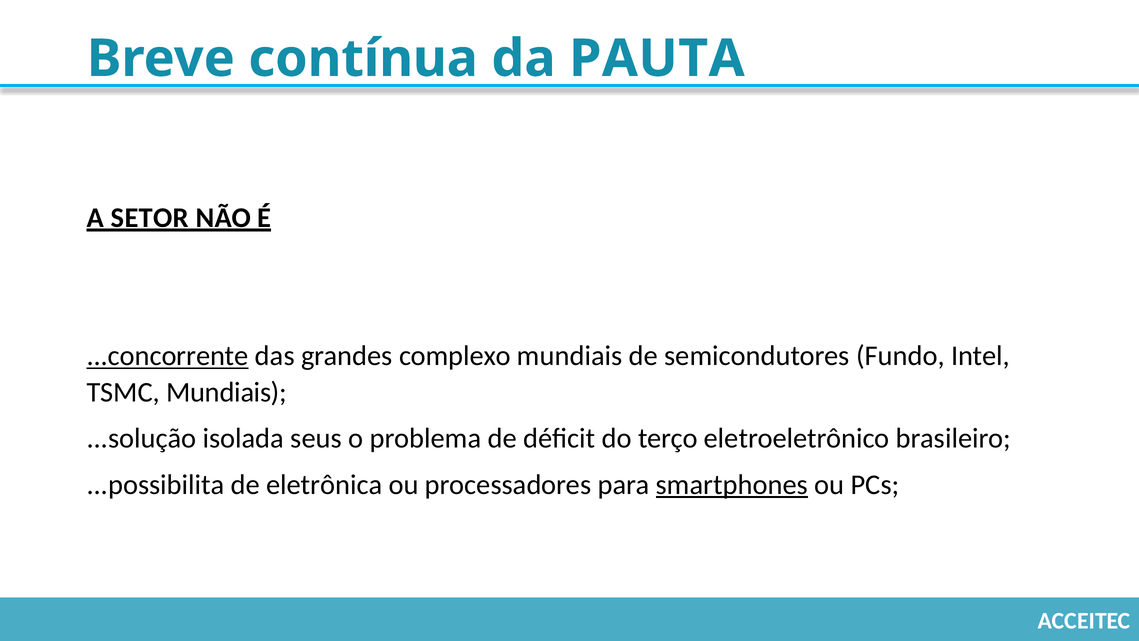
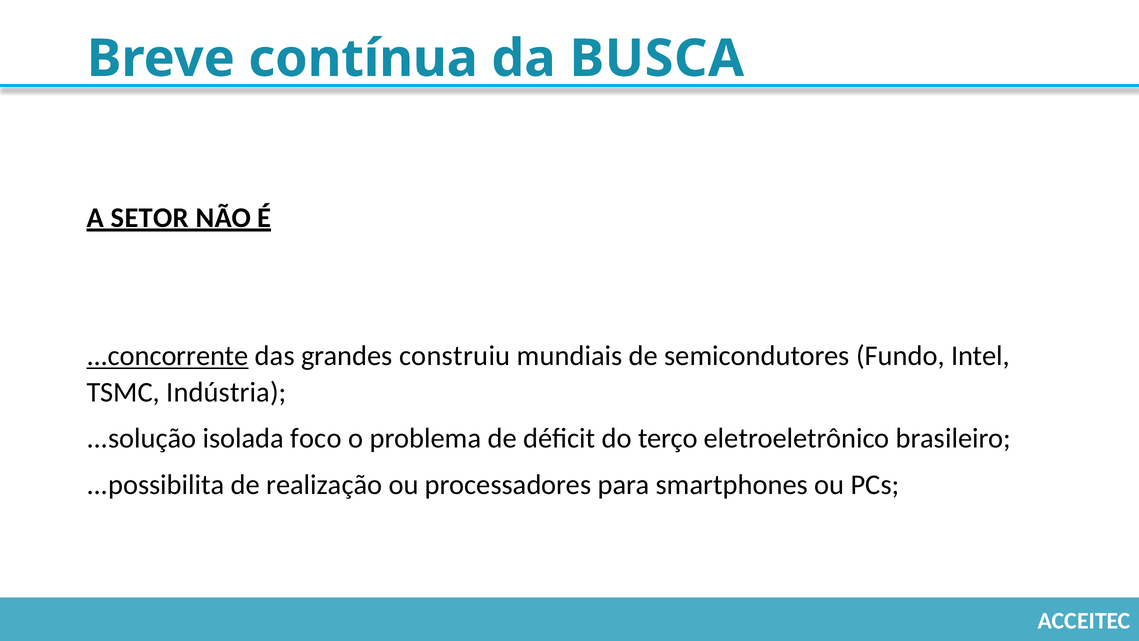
PAUTA: PAUTA -> BUSCA
complexo: complexo -> construiu
TSMC Mundiais: Mundiais -> Indústria
seus: seus -> foco
eletrônica: eletrônica -> realização
smartphones underline: present -> none
